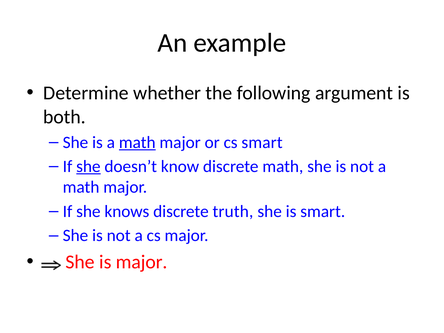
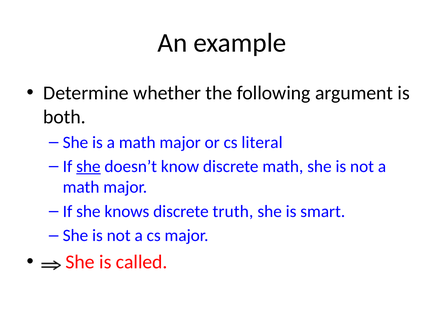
math at (137, 142) underline: present -> none
cs smart: smart -> literal
is major: major -> called
